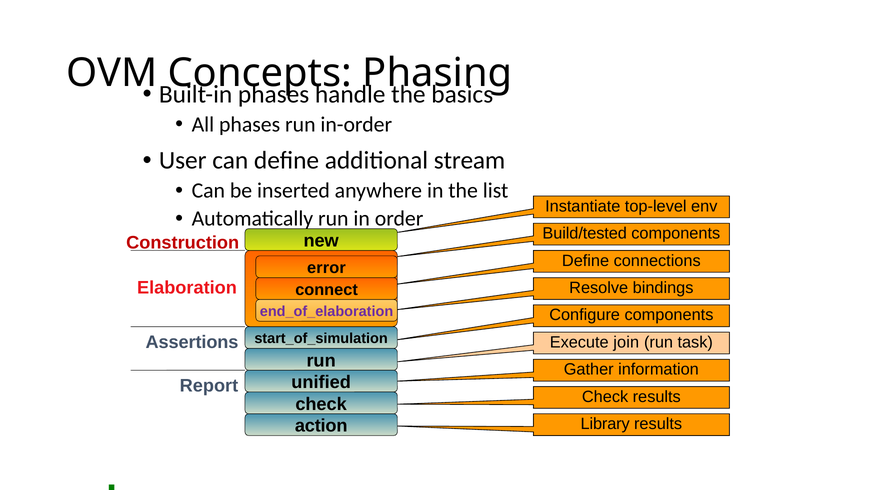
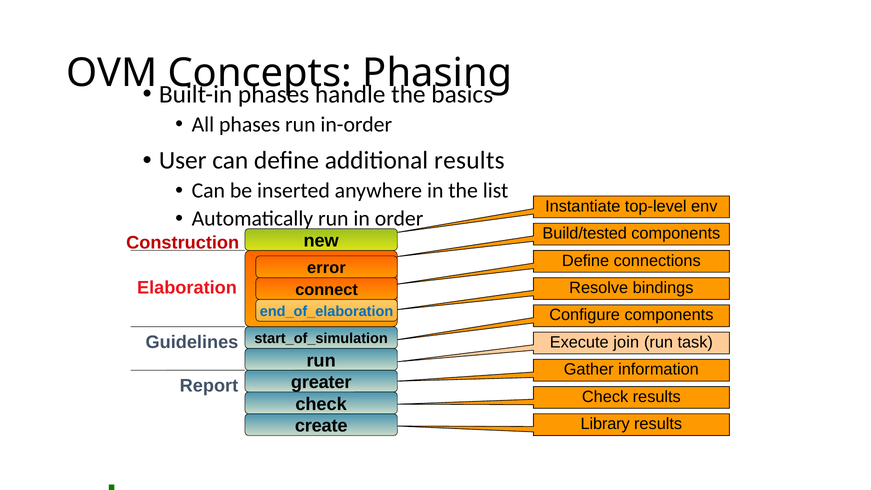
additional stream: stream -> results
end_of_elaboration colour: purple -> blue
Assertions: Assertions -> Guidelines
unified: unified -> greater
action: action -> create
